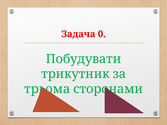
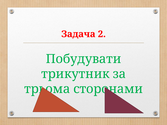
0: 0 -> 2
